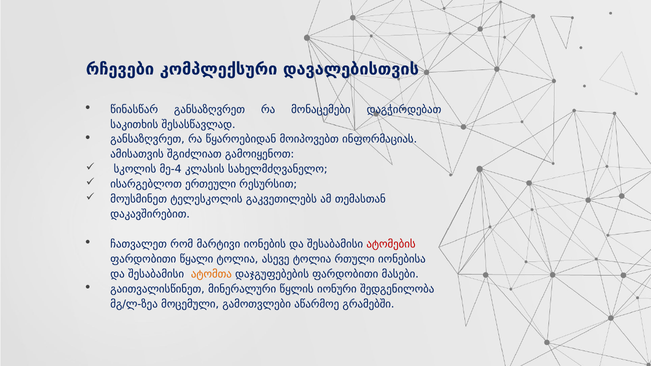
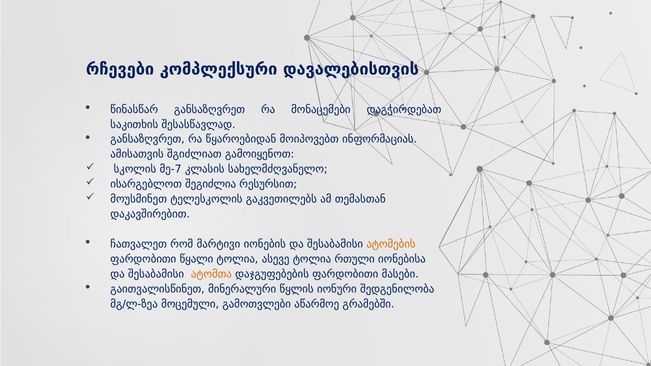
მე-4: მე-4 -> მე-7
ერთეული: ერთეული -> შეგიძლია
ატომების colour: red -> orange
